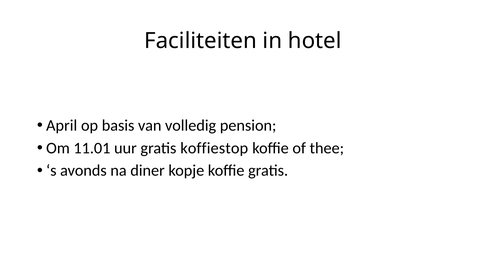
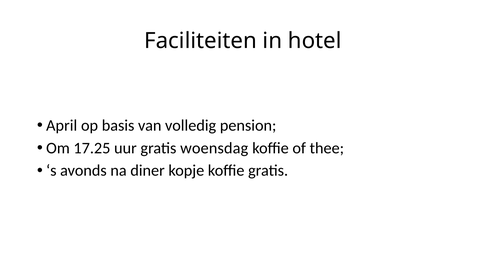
11.01: 11.01 -> 17.25
koffiestop: koffiestop -> woensdag
